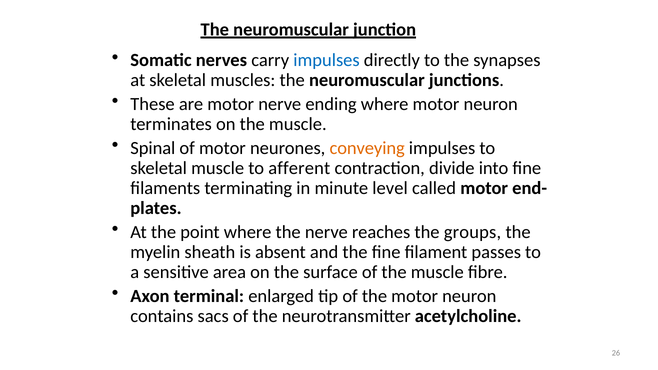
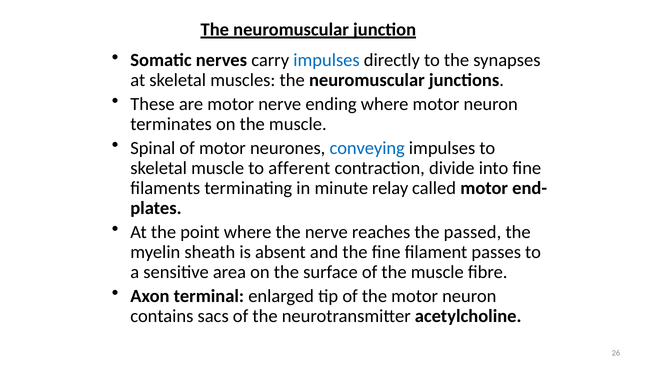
conveying colour: orange -> blue
level: level -> relay
groups: groups -> passed
